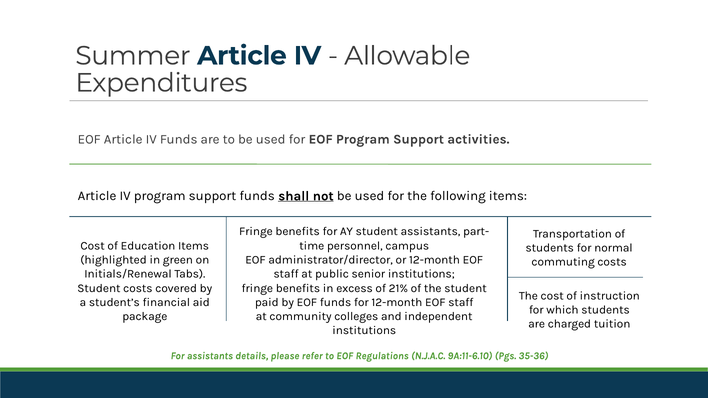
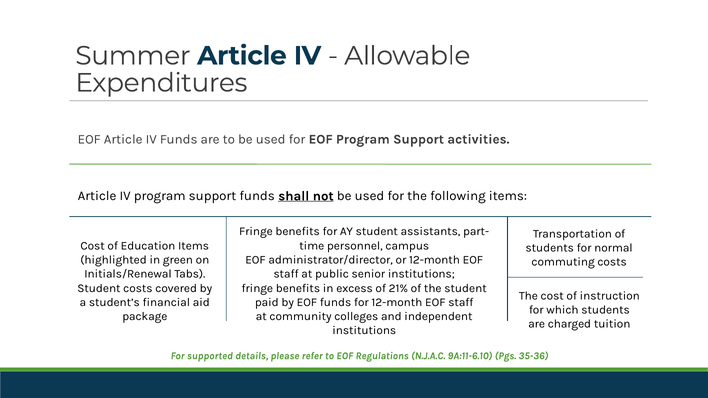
For assistants: assistants -> supported
